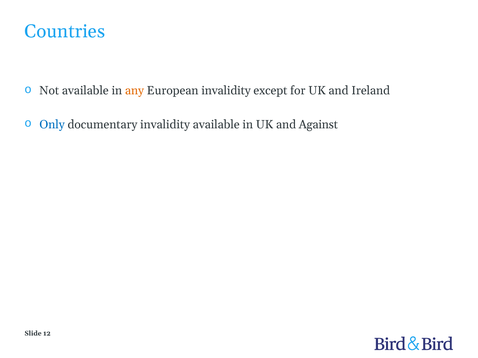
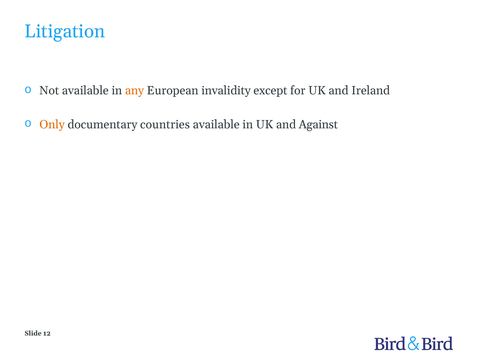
Countries: Countries -> Litigation
Only colour: blue -> orange
documentary invalidity: invalidity -> countries
